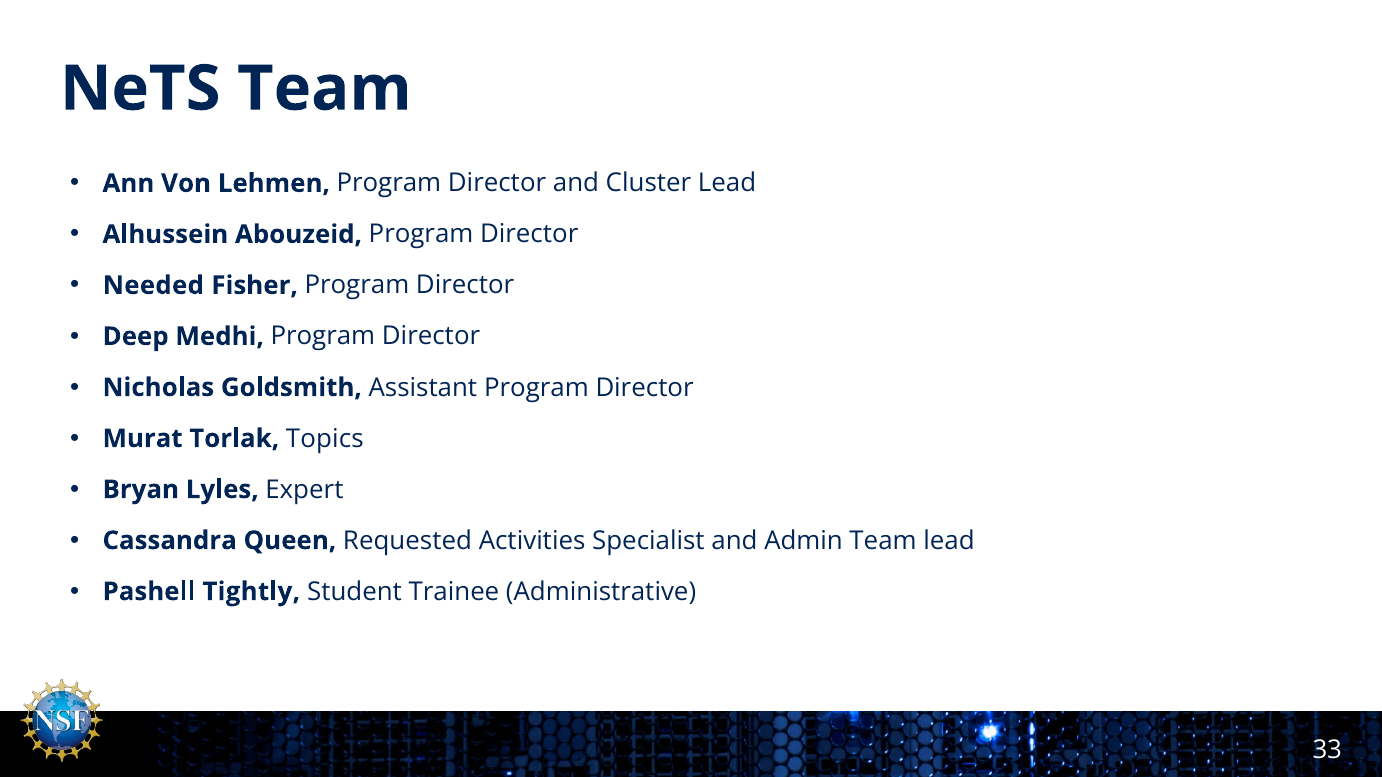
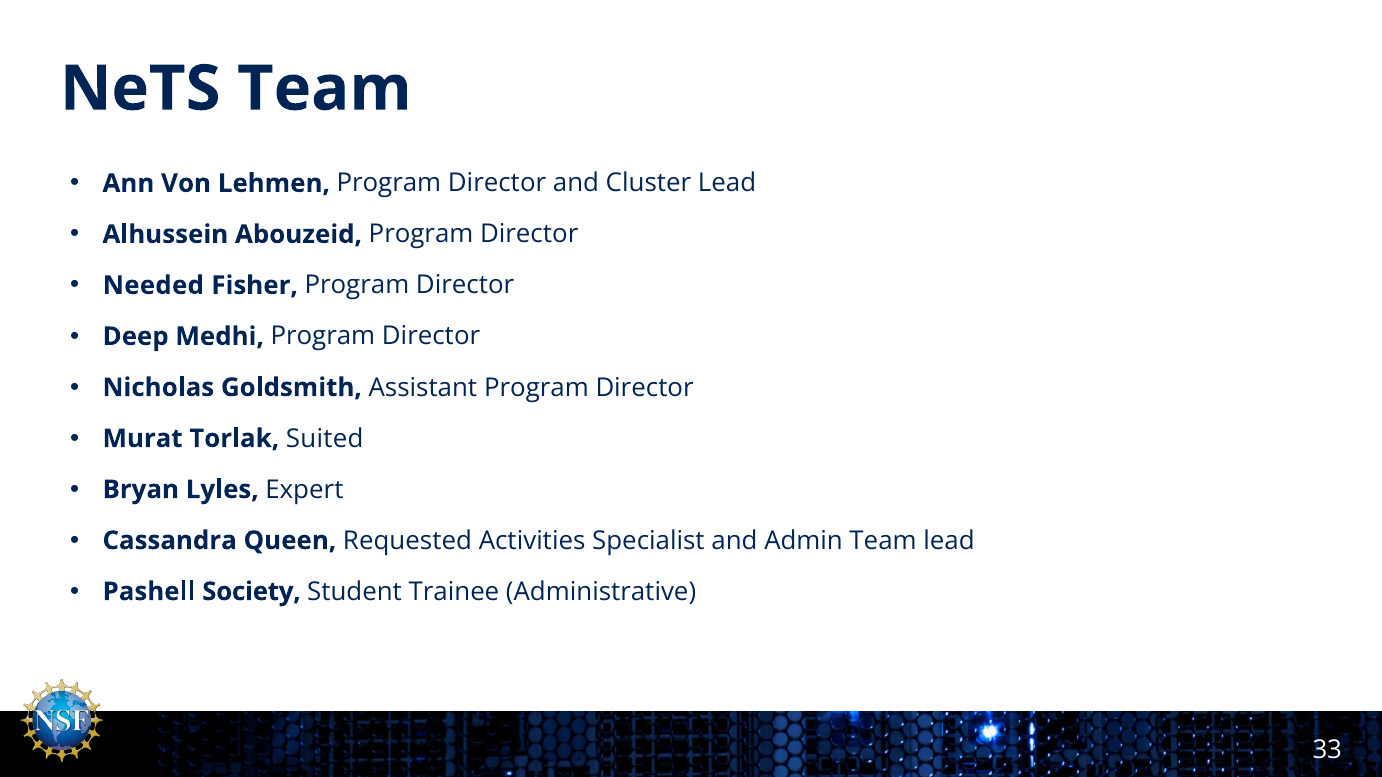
Topics: Topics -> Suited
Tightly: Tightly -> Society
